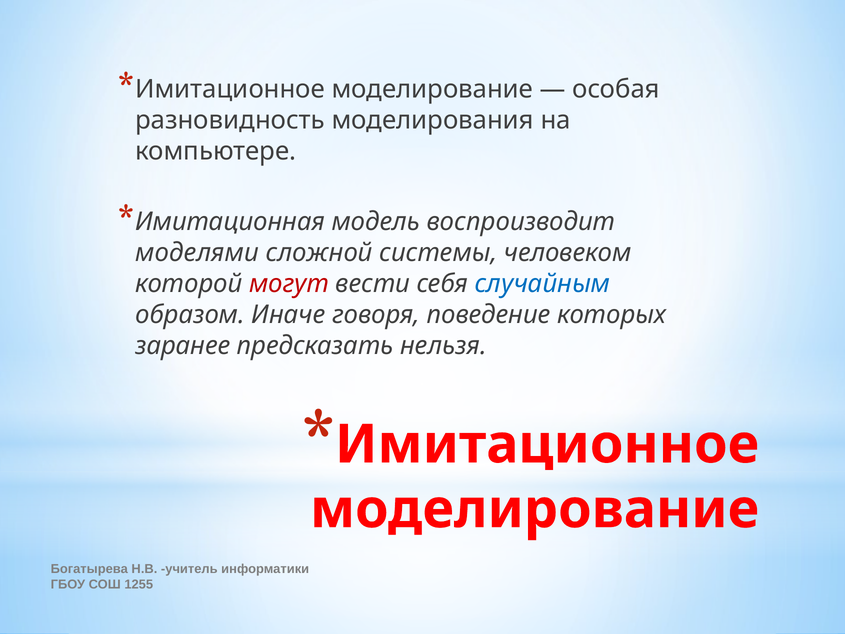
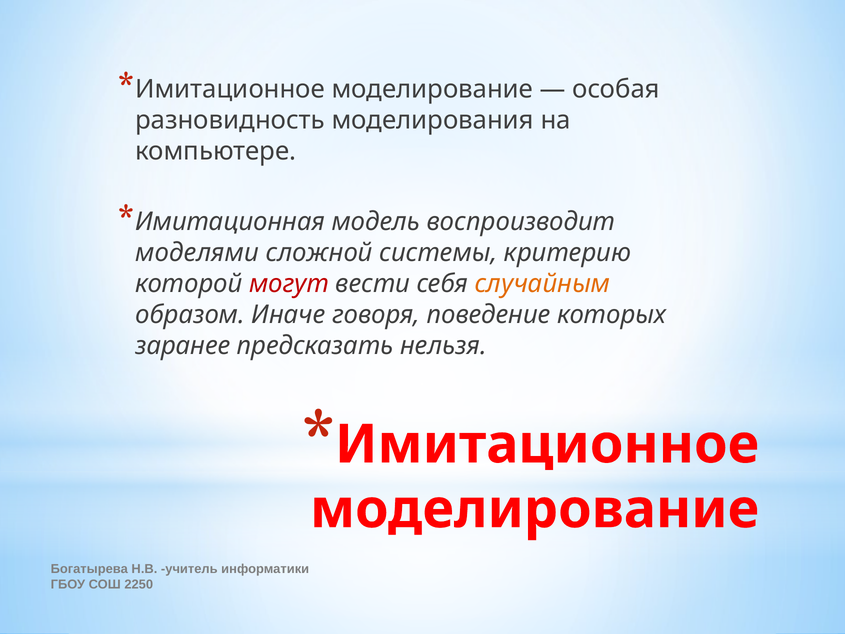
человеком: человеком -> критерию
случайным colour: blue -> orange
1255: 1255 -> 2250
